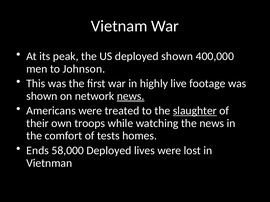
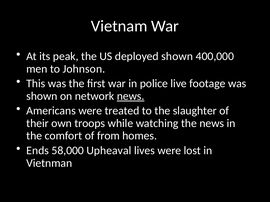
highly: highly -> police
slaughter underline: present -> none
tests: tests -> from
58,000 Deployed: Deployed -> Upheaval
